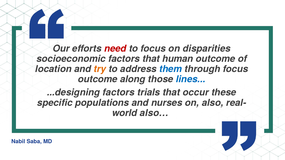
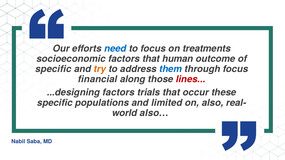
need colour: red -> blue
disparities: disparities -> treatments
location at (53, 69): location -> specific
outcome at (98, 79): outcome -> financial
lines colour: blue -> red
nurses: nurses -> limited
